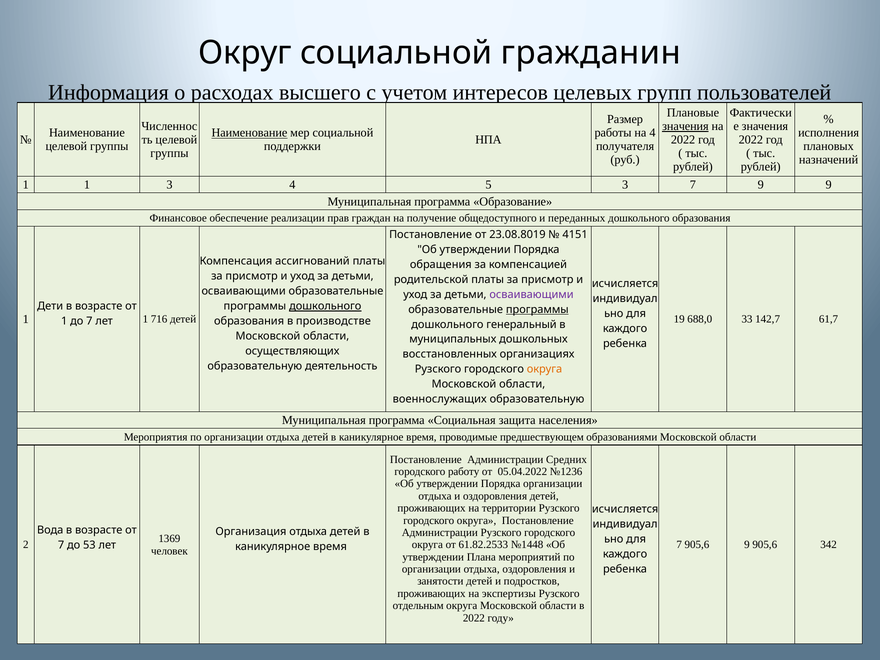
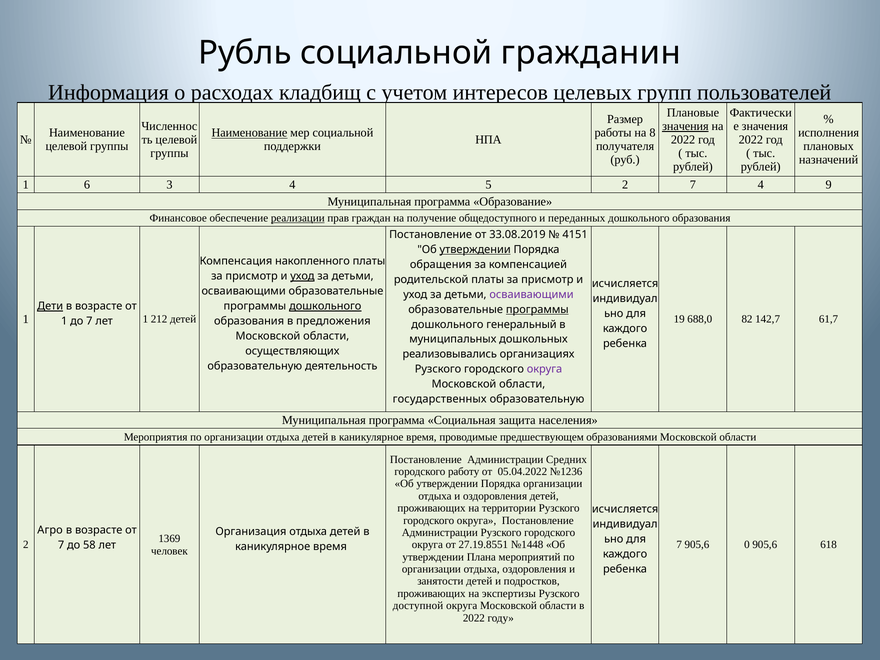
Округ: Округ -> Рубль
высшего: высшего -> кладбищ
на 4: 4 -> 8
1 1: 1 -> 6
5 3: 3 -> 2
7 9: 9 -> 4
реализации underline: none -> present
23.08.8019: 23.08.8019 -> 33.08.2019
утверждении at (475, 250) underline: none -> present
ассигнований: ассигнований -> накопленного
уход at (302, 276) underline: none -> present
Дети underline: none -> present
33: 33 -> 82
716: 716 -> 212
производстве: производстве -> предложения
восстановленных: восстановленных -> реализовывались
округа at (544, 369) colour: orange -> purple
военнослужащих: военнослужащих -> государственных
Вода: Вода -> Агро
61.82.2533: 61.82.2533 -> 27.19.8551
905,6 9: 9 -> 0
342: 342 -> 618
53: 53 -> 58
отдельным: отдельным -> доступной
